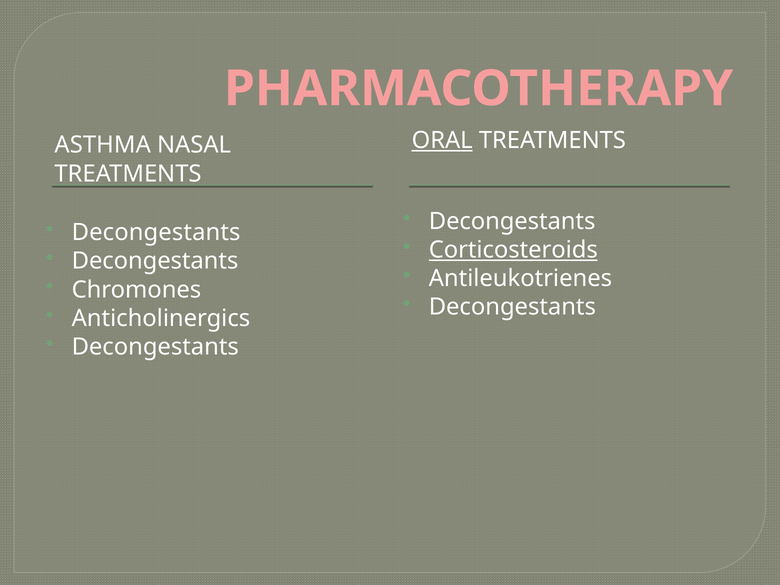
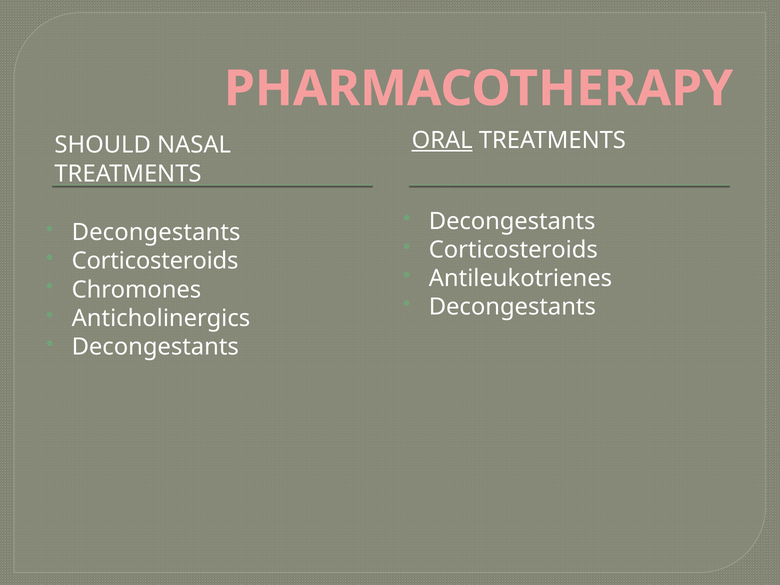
ASTHMA: ASTHMA -> SHOULD
Corticosteroids at (513, 250) underline: present -> none
Decongestants at (155, 261): Decongestants -> Corticosteroids
